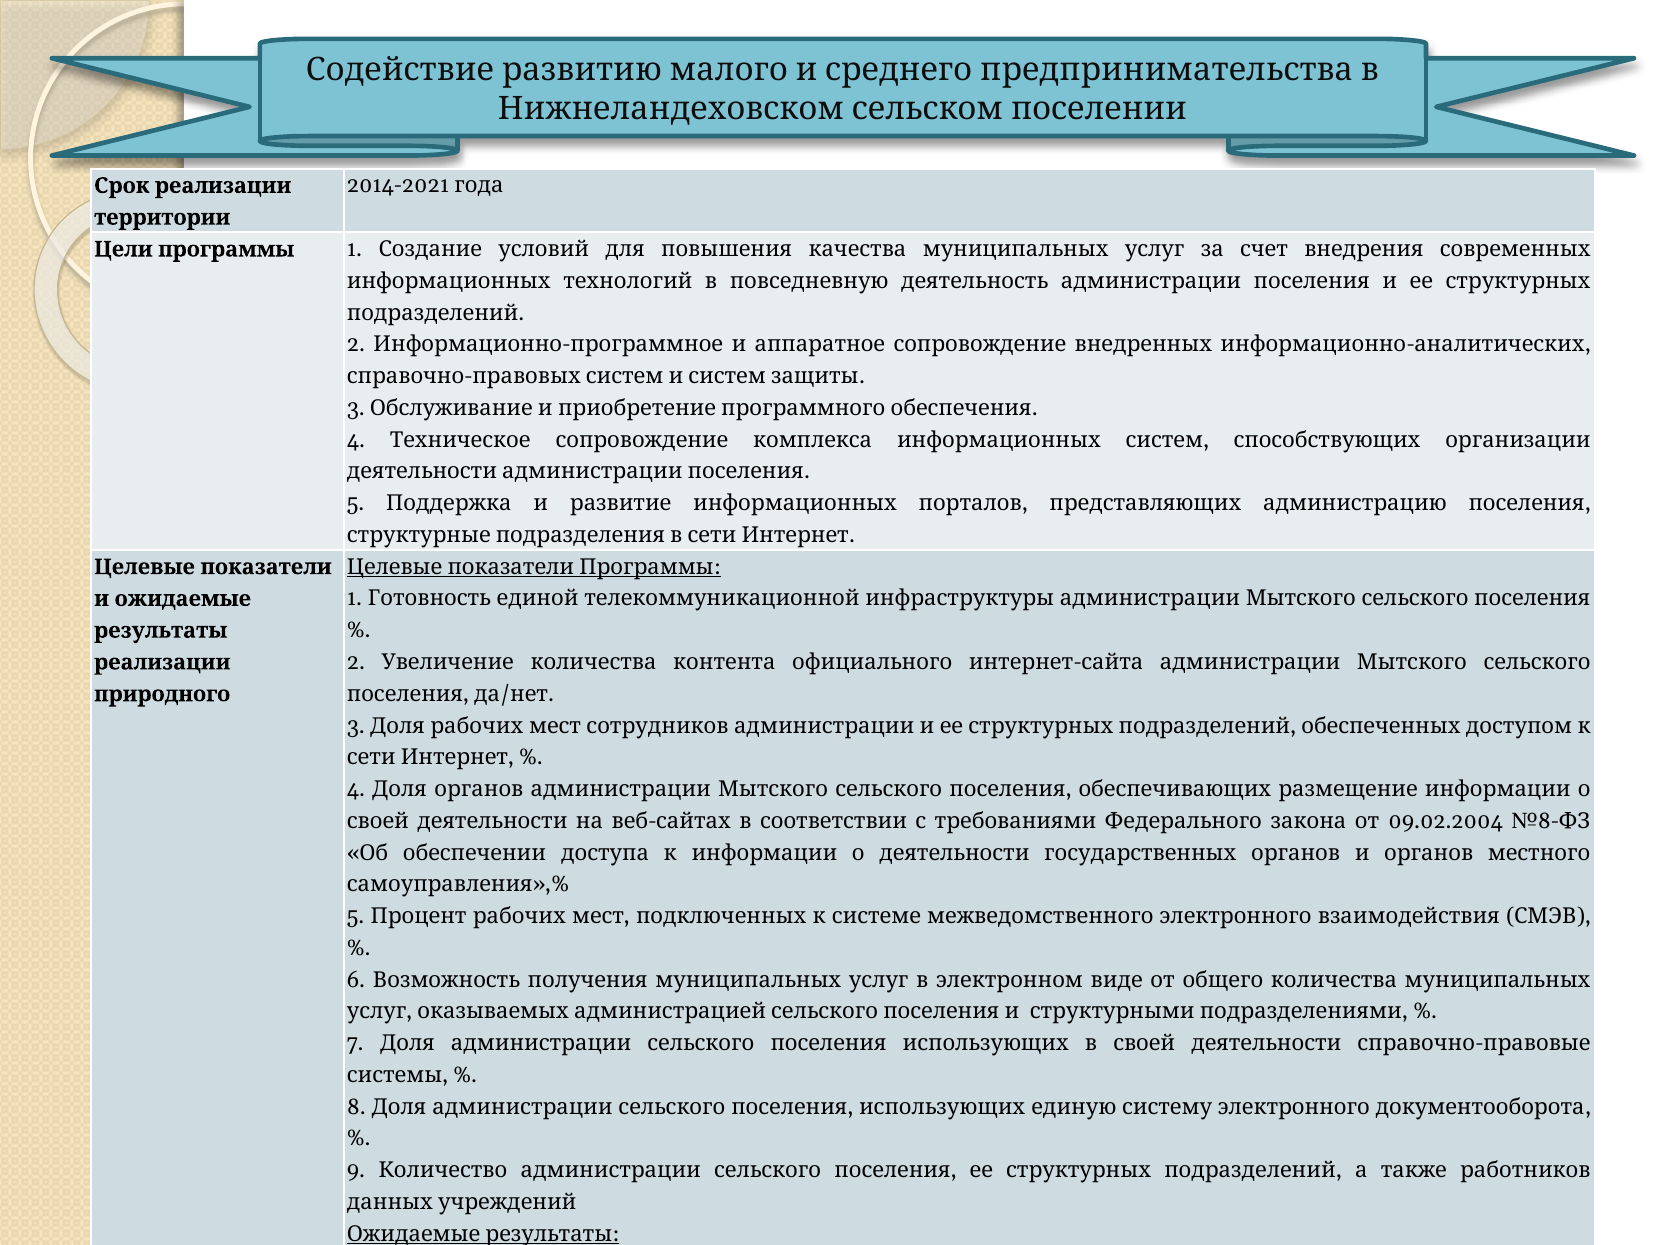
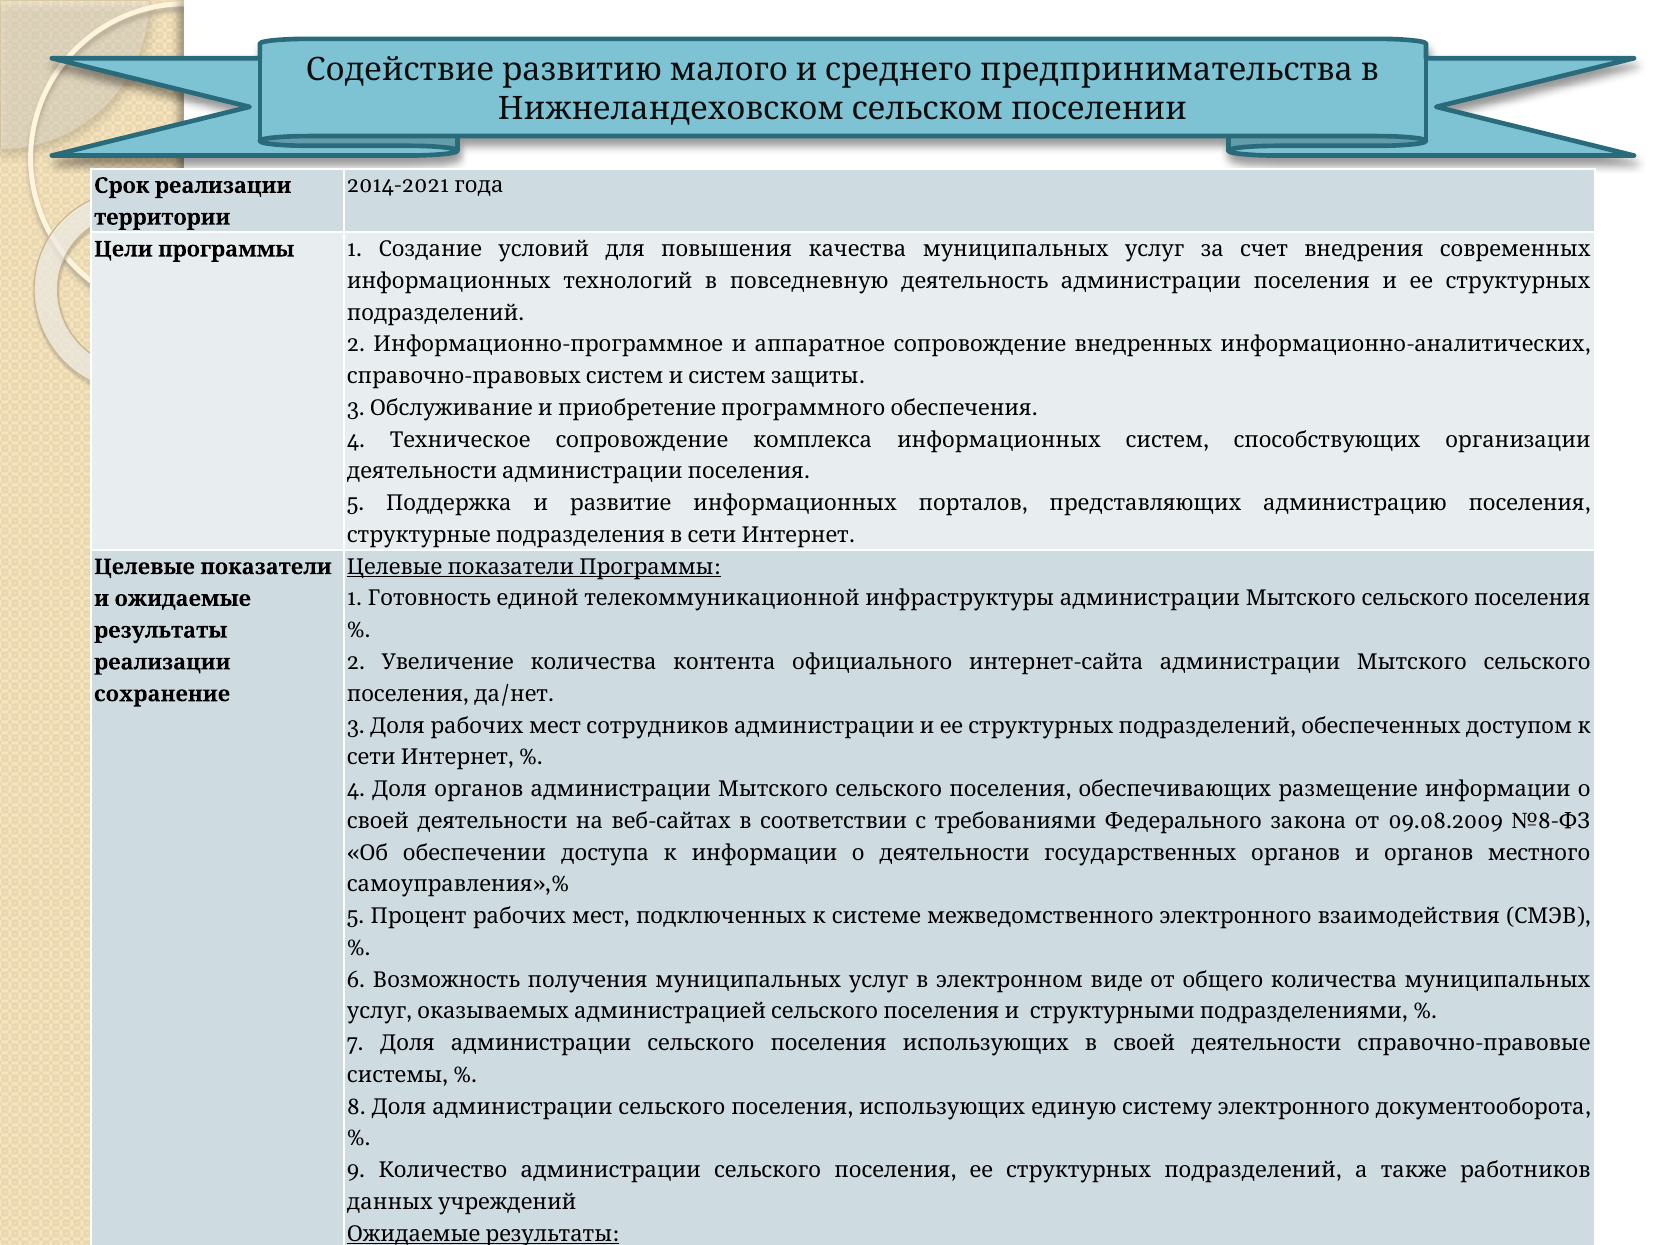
природного: природного -> сохранение
09.02.2004: 09.02.2004 -> 09.08.2009
